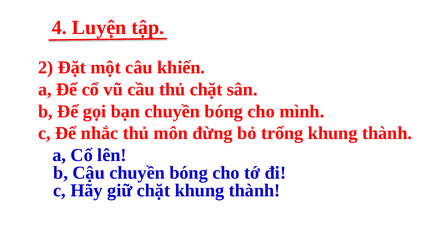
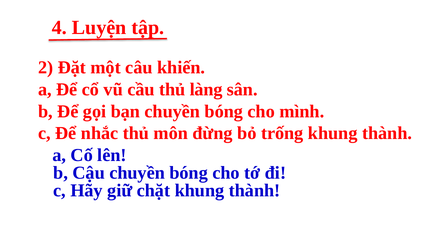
thủ chặt: chặt -> làng
